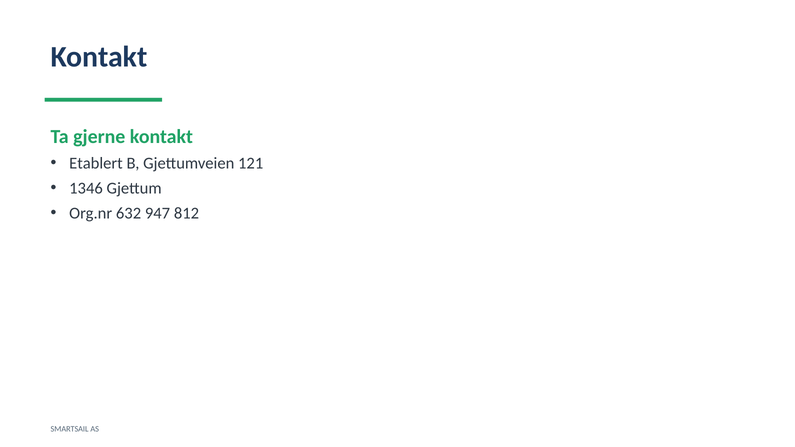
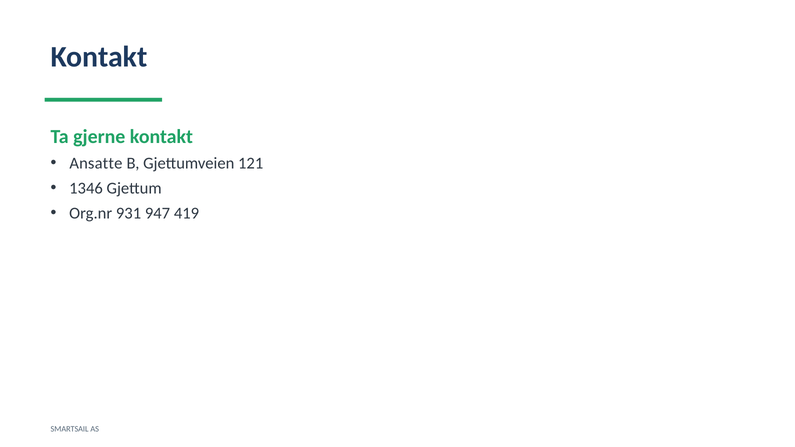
Etablert: Etablert -> Ansatte
632: 632 -> 931
812: 812 -> 419
